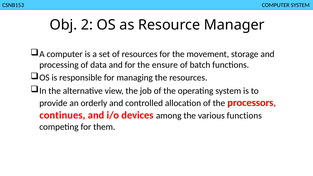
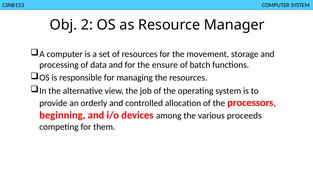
continues: continues -> beginning
various functions: functions -> proceeds
